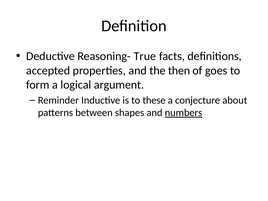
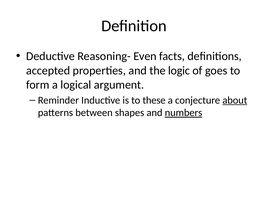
True: True -> Even
then: then -> logic
about underline: none -> present
